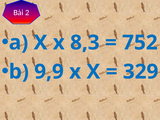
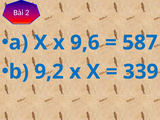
8,3: 8,3 -> 9,6
752: 752 -> 587
9,9: 9,9 -> 9,2
329: 329 -> 339
